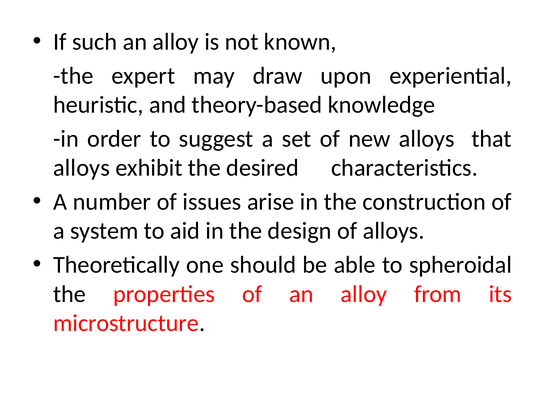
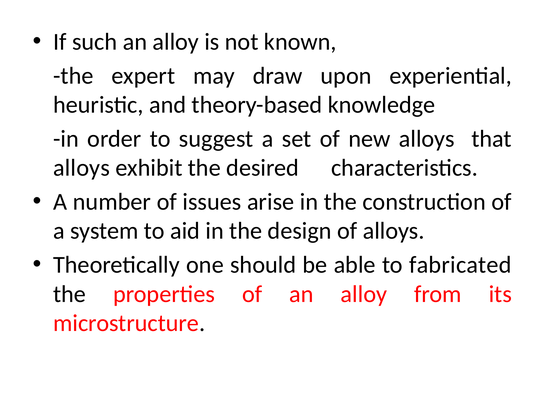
spheroidal: spheroidal -> fabricated
